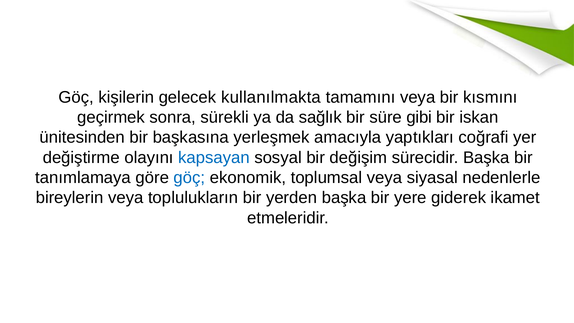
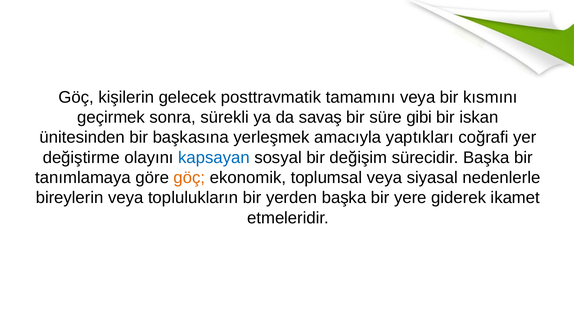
kullanılmakta: kullanılmakta -> posttravmatik
sağlık: sağlık -> savaş
göç at (189, 178) colour: blue -> orange
